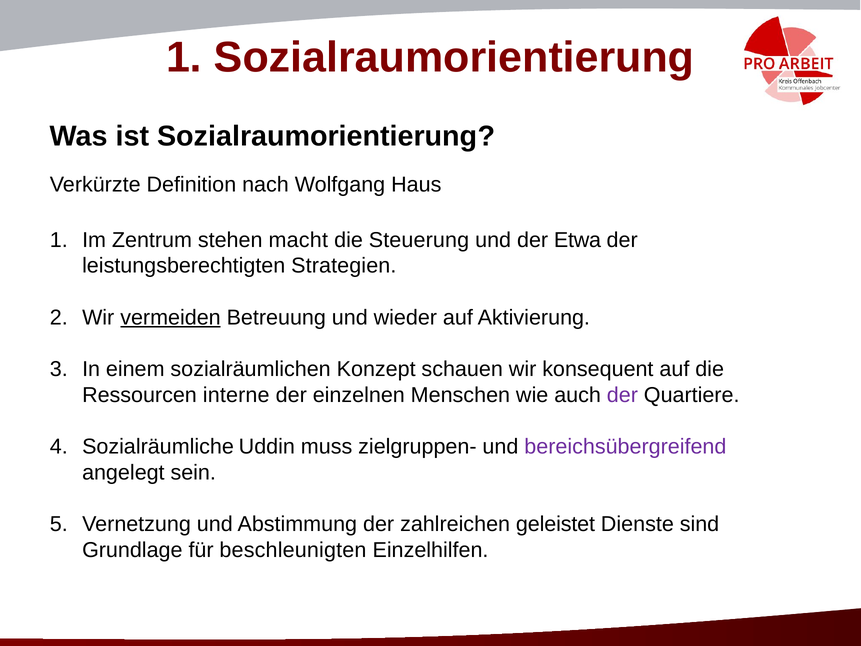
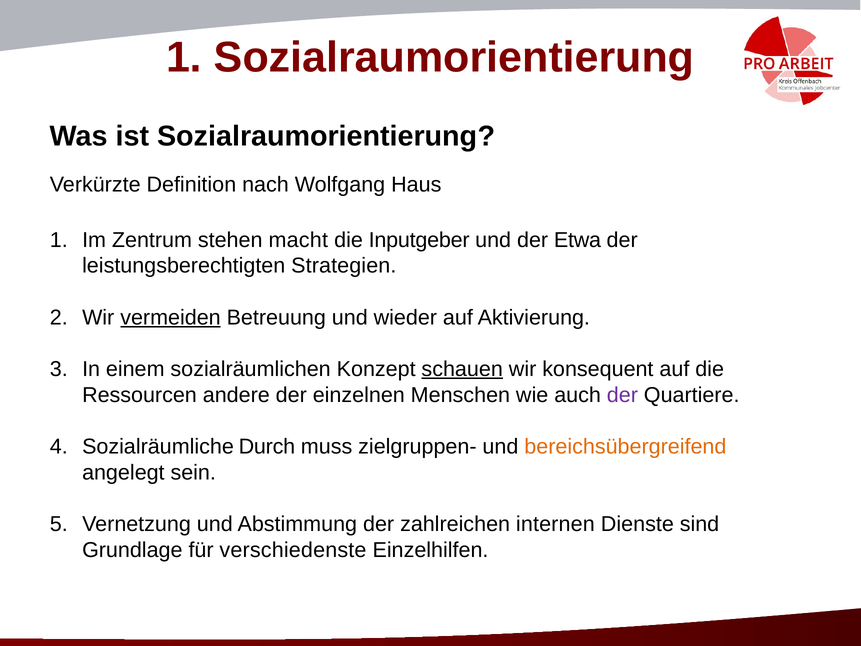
Steuerung: Steuerung -> Inputgeber
schauen underline: none -> present
interne: interne -> andere
Uddin: Uddin -> Durch
bereichsübergreifend colour: purple -> orange
geleistet: geleistet -> internen
beschleunigten: beschleunigten -> verschiedenste
